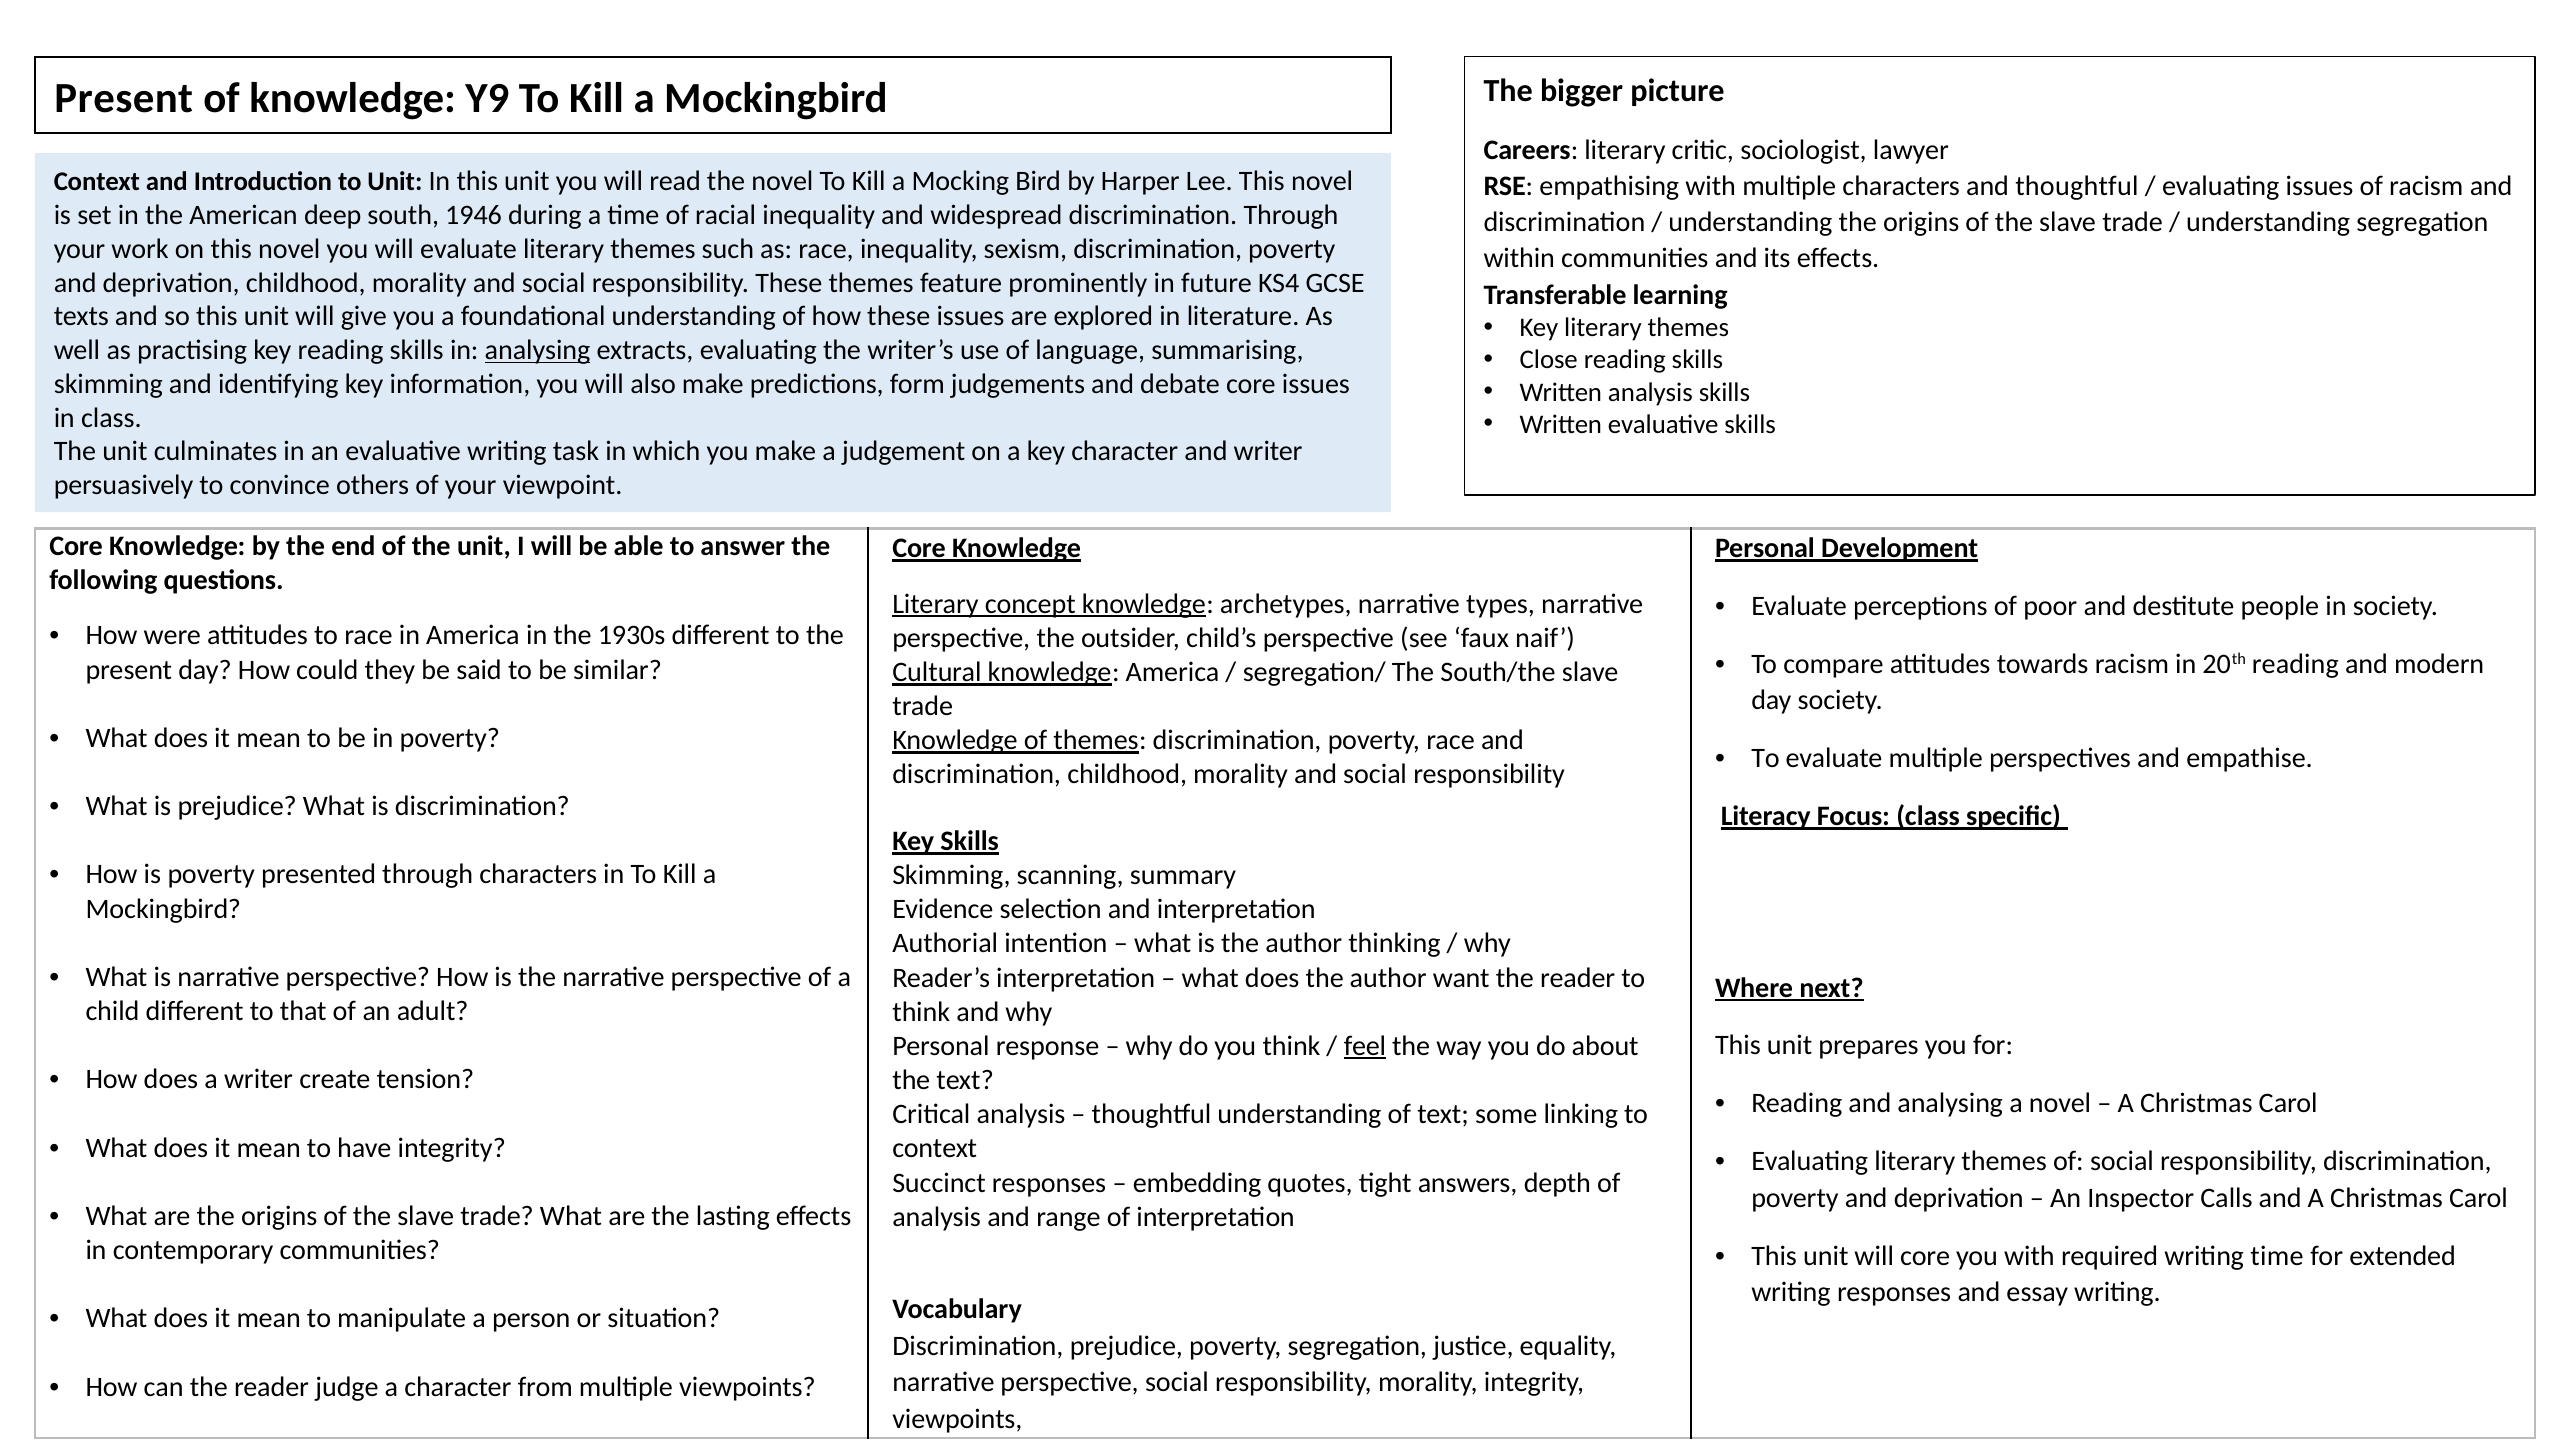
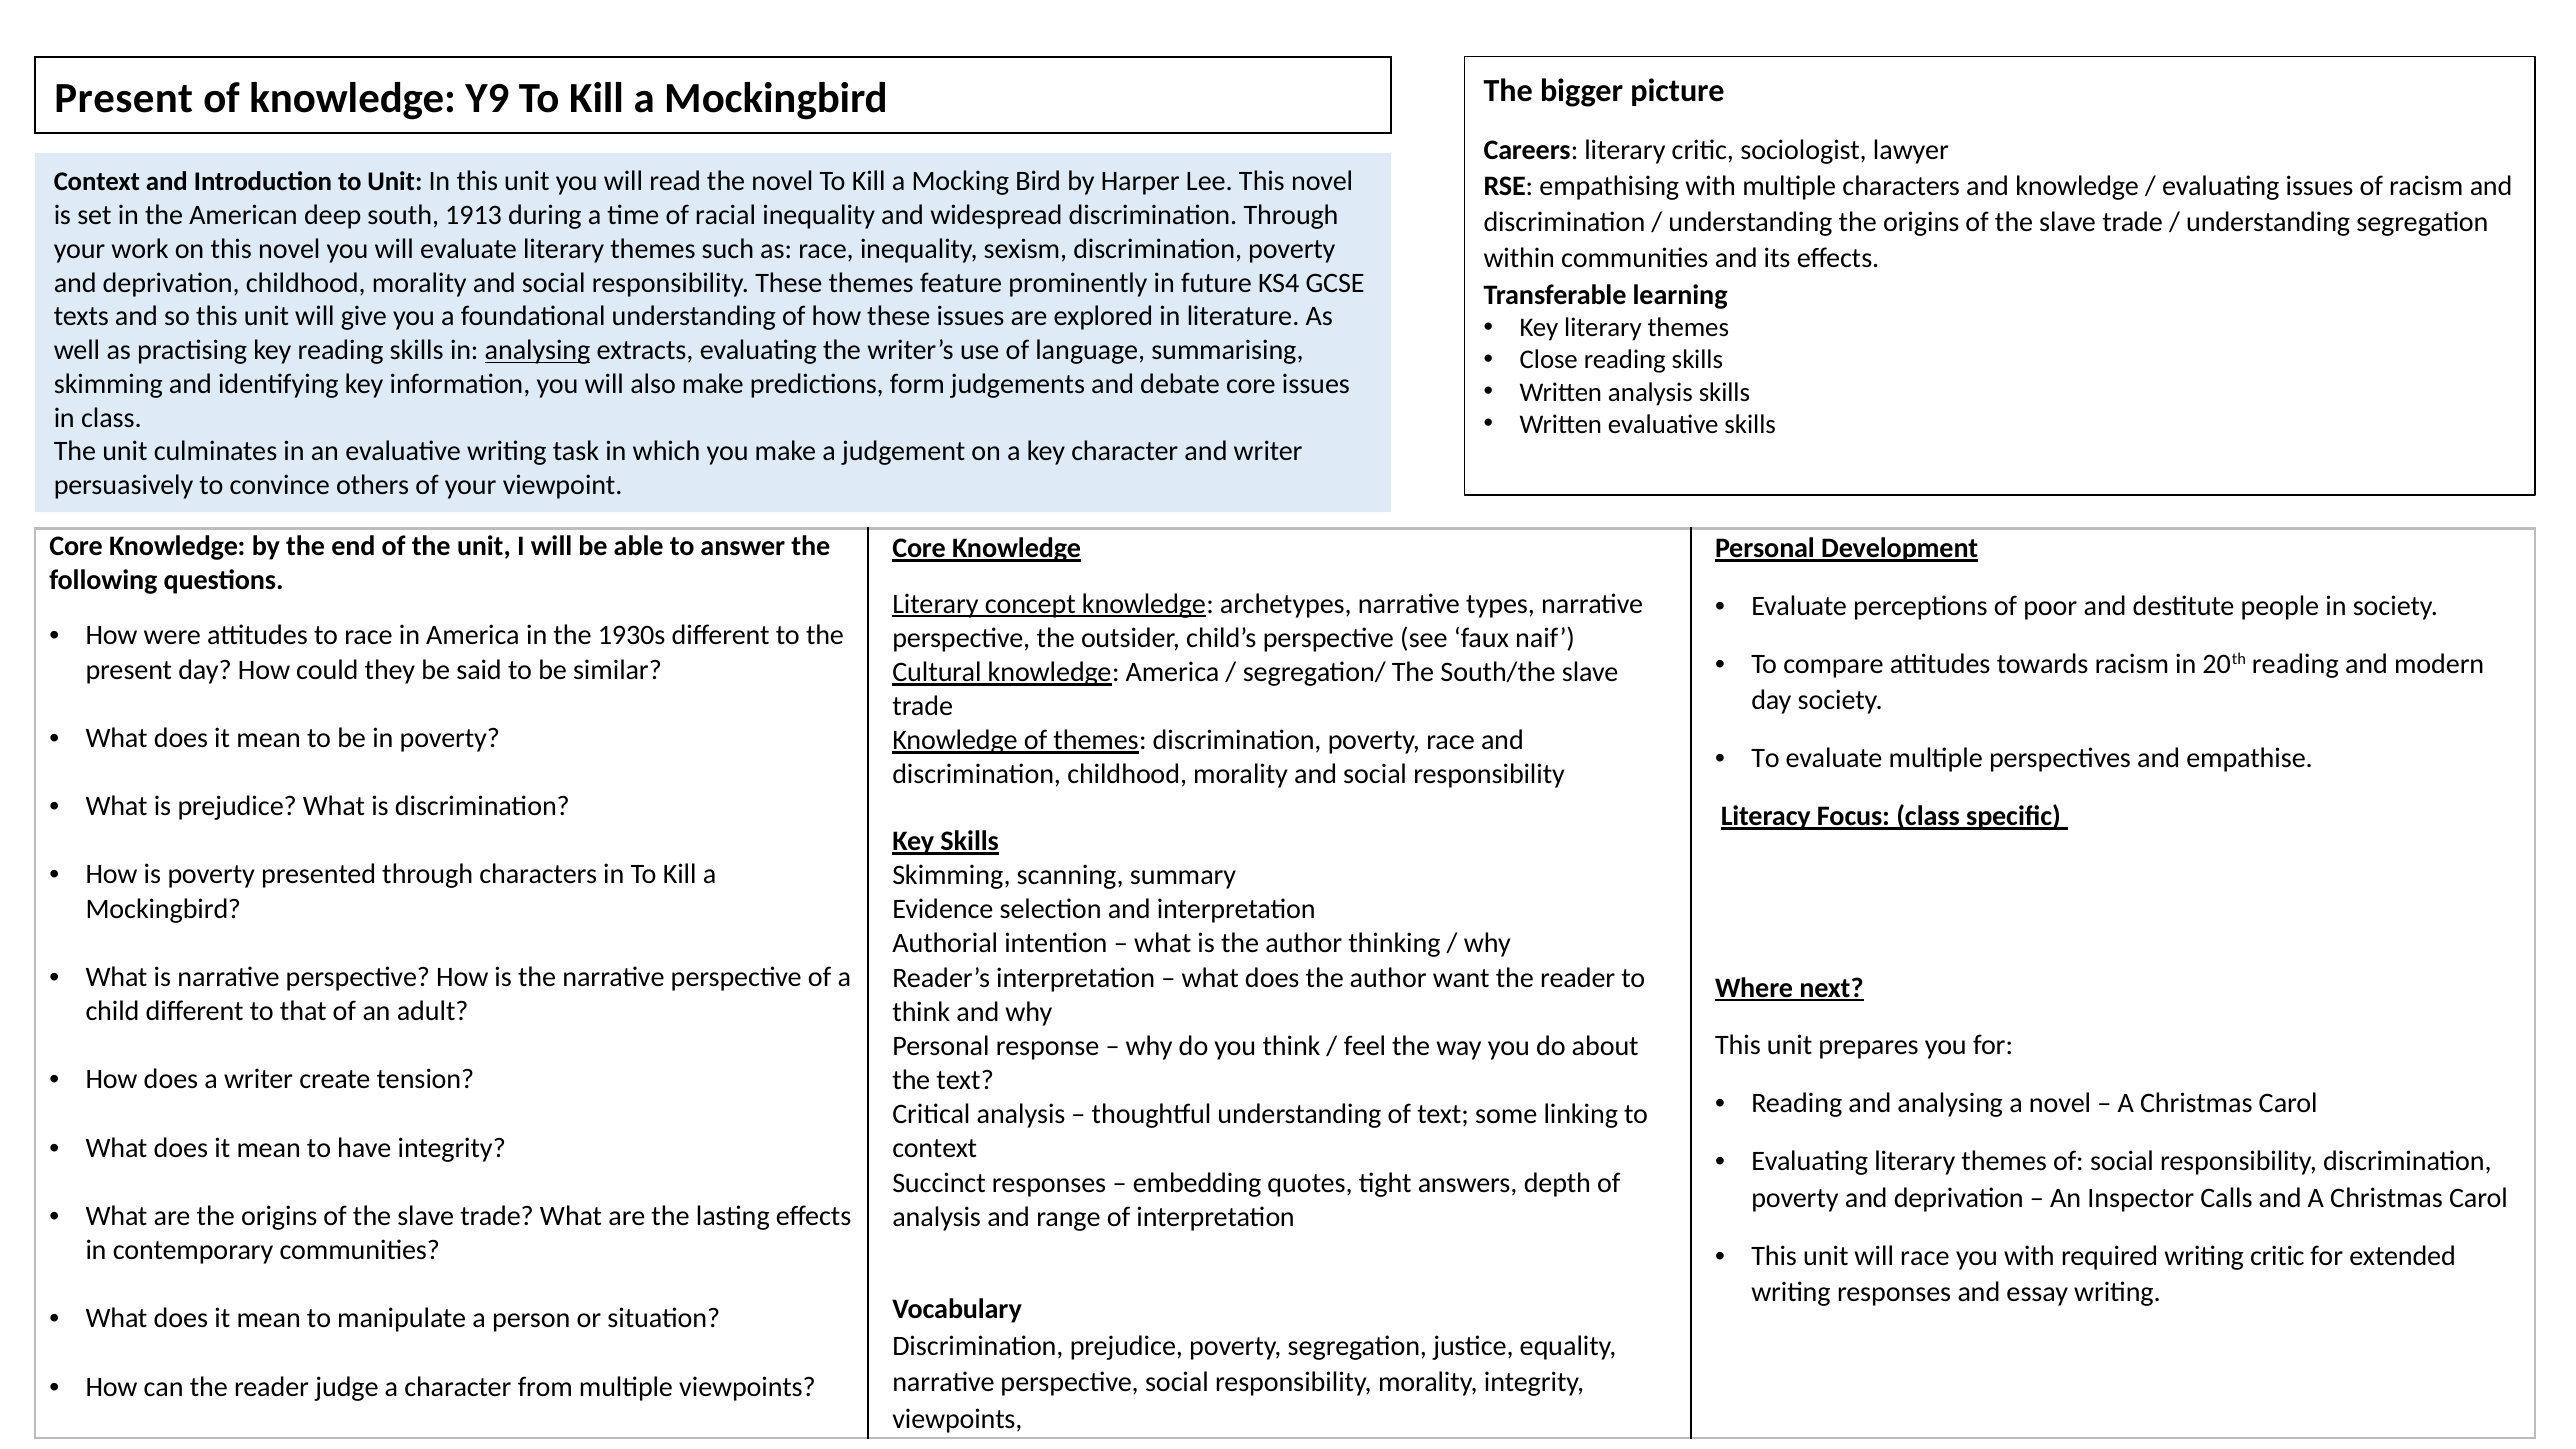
and thoughtful: thoughtful -> knowledge
1946: 1946 -> 1913
feel underline: present -> none
will core: core -> race
writing time: time -> critic
